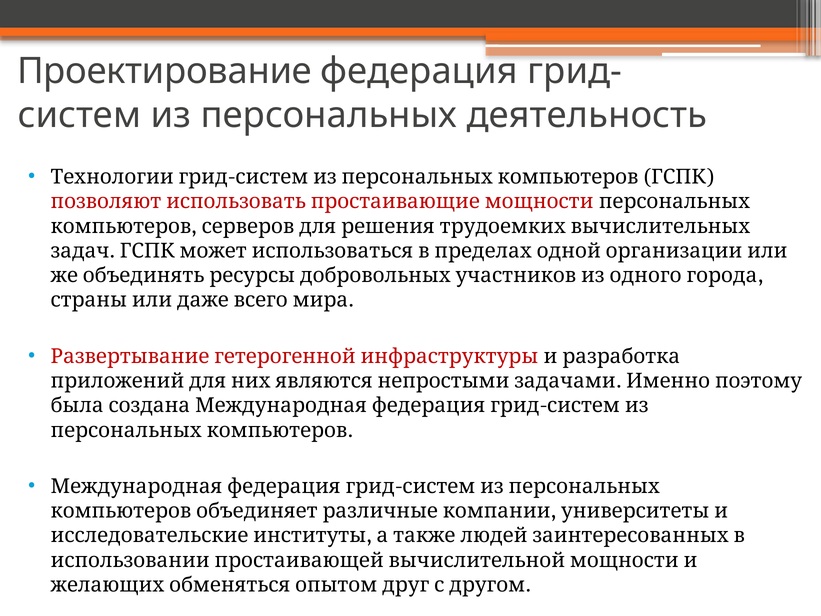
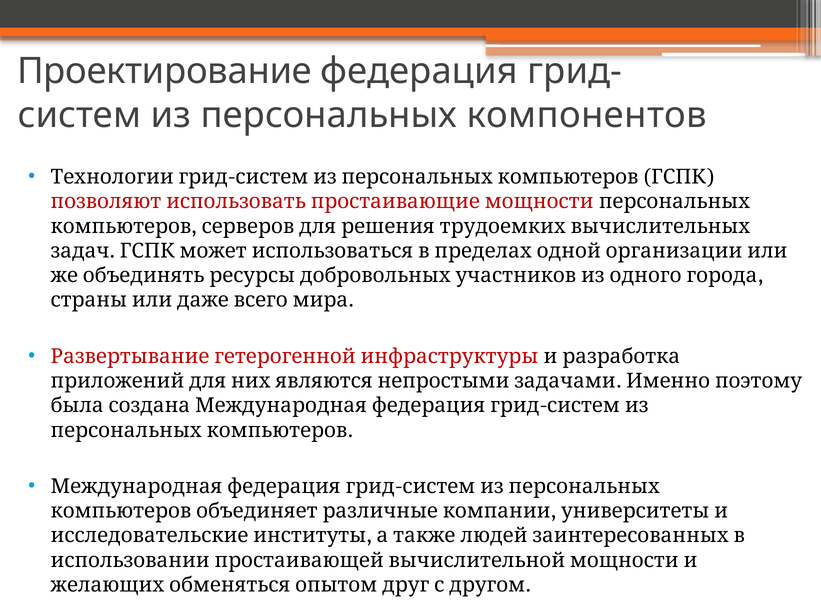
деятельность: деятельность -> компонентов
